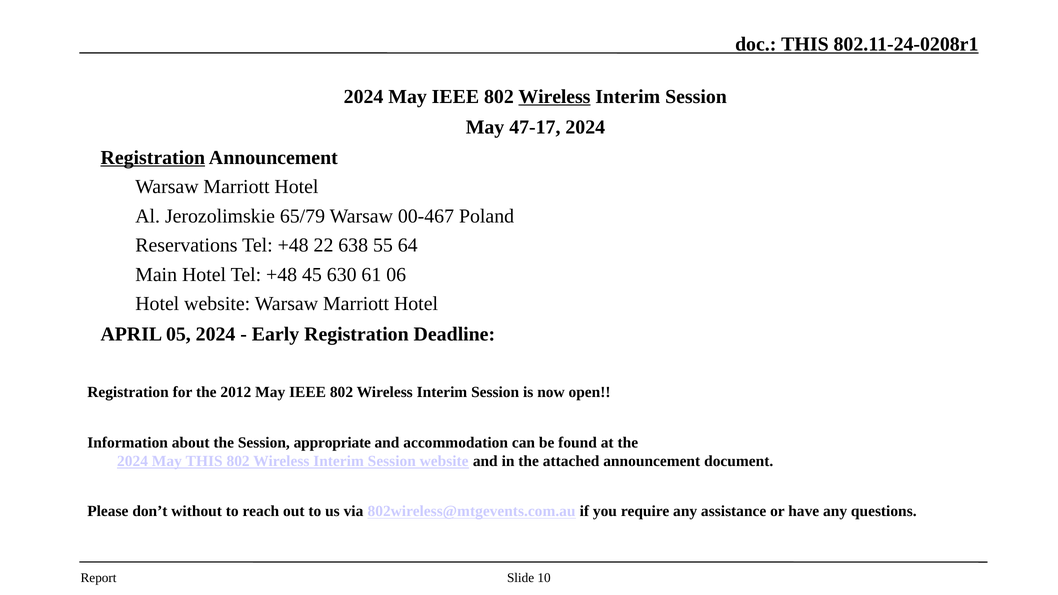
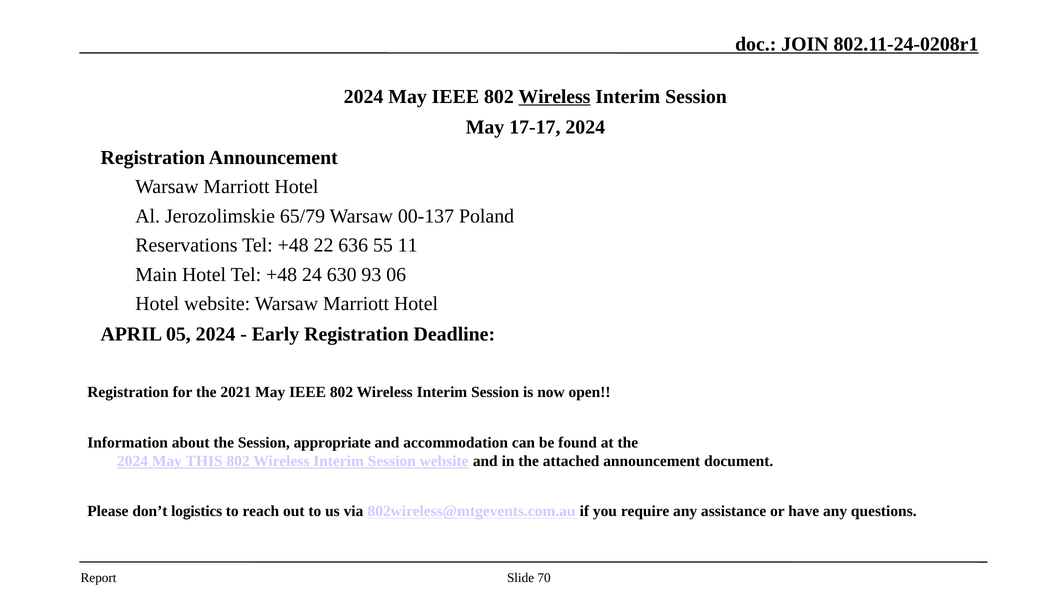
THIS at (805, 44): THIS -> JOIN
47-17: 47-17 -> 17-17
Registration at (153, 157) underline: present -> none
00-467: 00-467 -> 00-137
638: 638 -> 636
64: 64 -> 11
45: 45 -> 24
61: 61 -> 93
2012: 2012 -> 2021
without: without -> logistics
10: 10 -> 70
